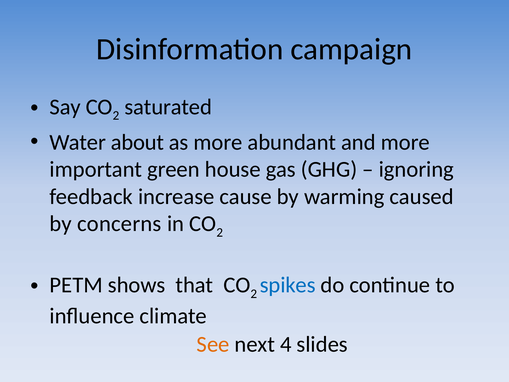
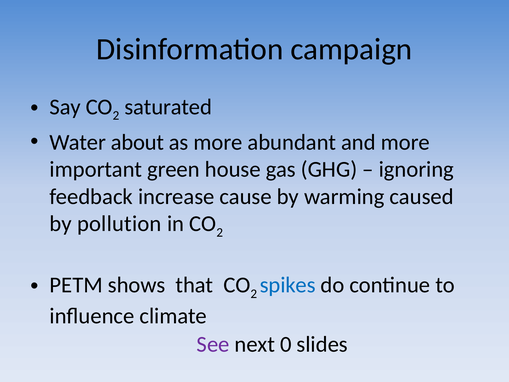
concerns: concerns -> pollution
See colour: orange -> purple
4: 4 -> 0
